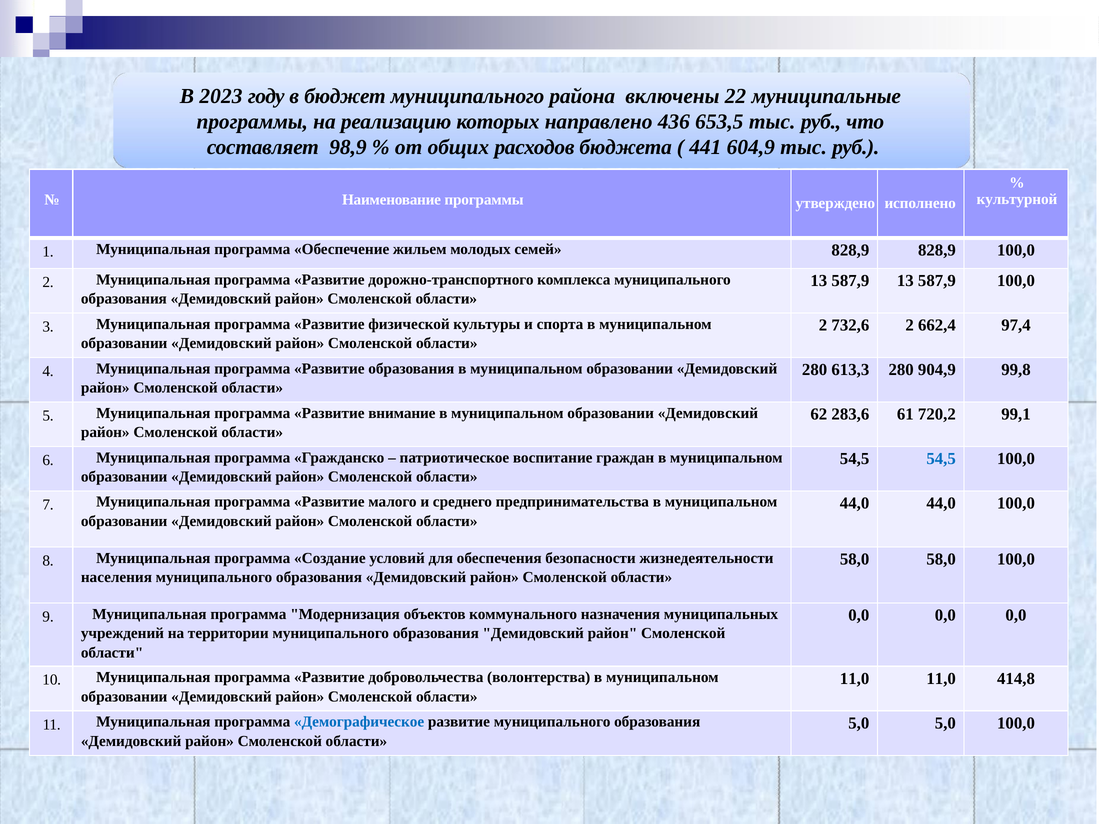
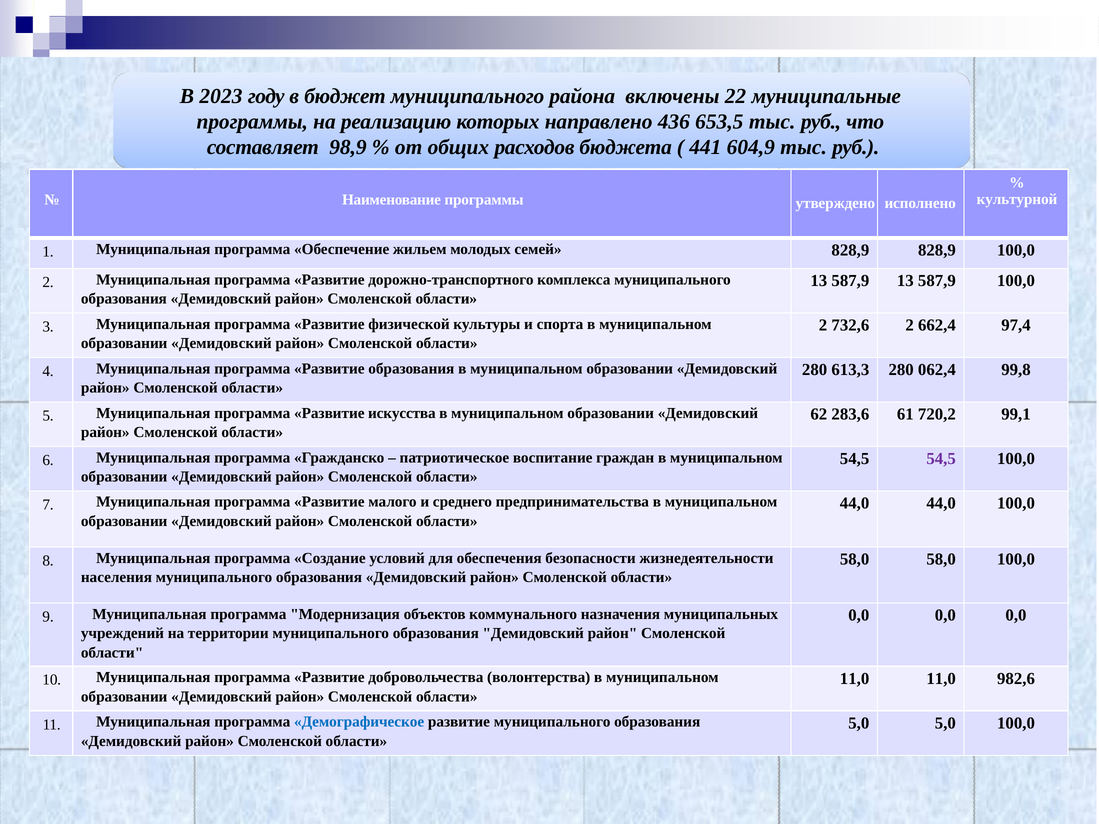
904,9: 904,9 -> 062,4
внимание: внимание -> искусства
54,5 at (941, 459) colour: blue -> purple
414,8: 414,8 -> 982,6
